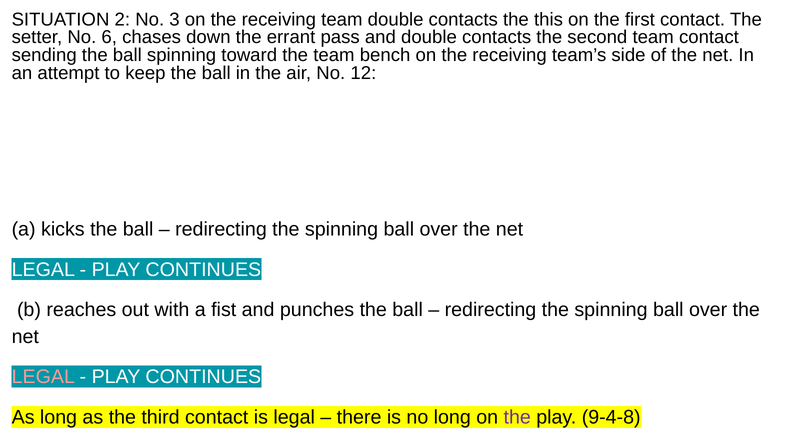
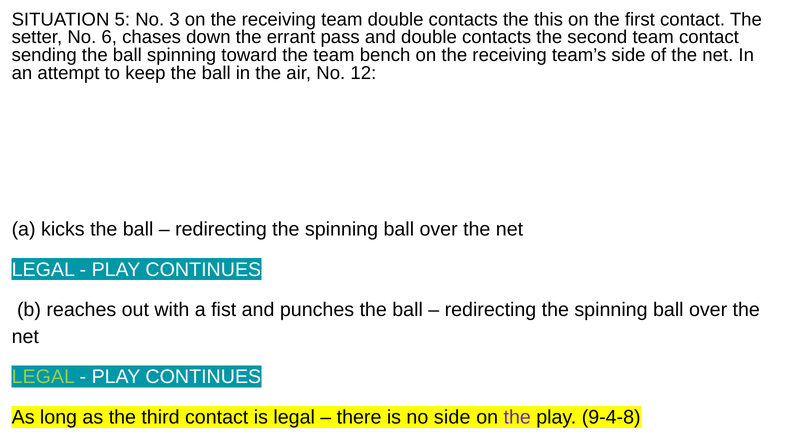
2: 2 -> 5
LEGAL at (43, 377) colour: pink -> light green
no long: long -> side
